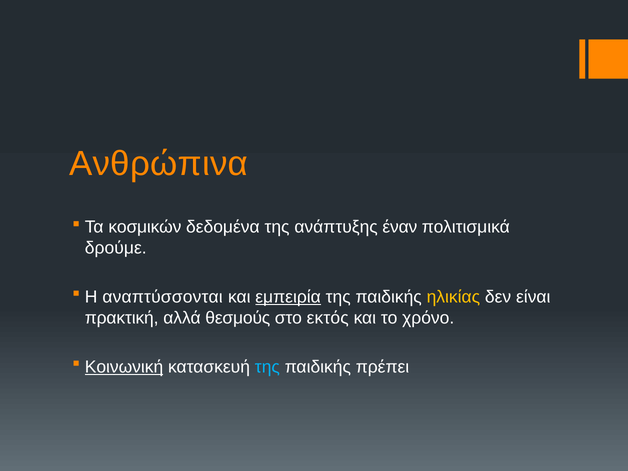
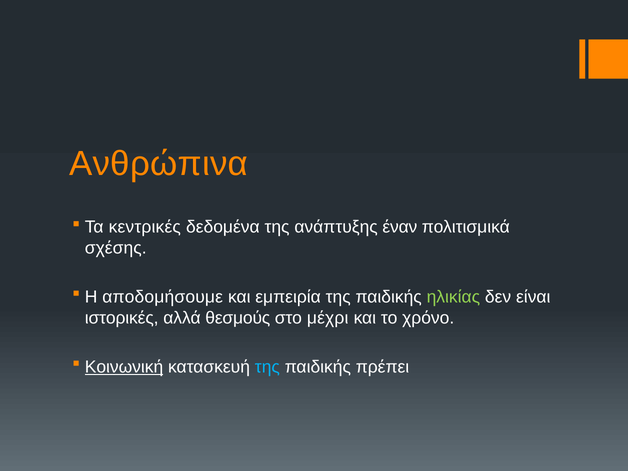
κοσμικών: κοσμικών -> κεντρικές
δρούμε: δρούμε -> σχέσης
αναπτύσσονται: αναπτύσσονται -> αποδομήσουμε
εμπειρία underline: present -> none
ηλικίας colour: yellow -> light green
πρακτική: πρακτική -> ιστορικές
εκτός: εκτός -> μέχρι
